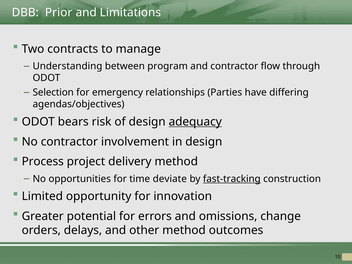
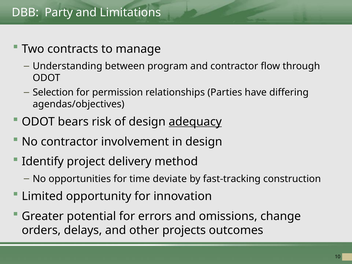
Prior: Prior -> Party
emergency: emergency -> permission
Process: Process -> Identify
fast-tracking underline: present -> none
other method: method -> projects
